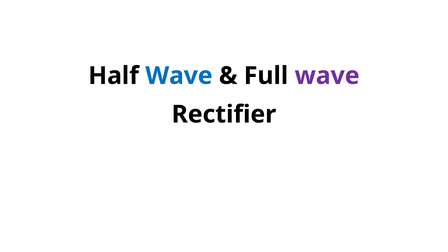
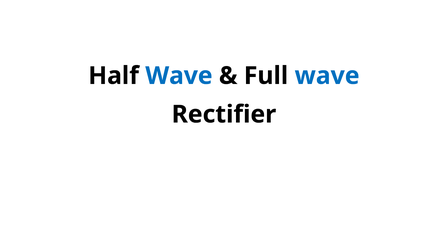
wave at (327, 76) colour: purple -> blue
